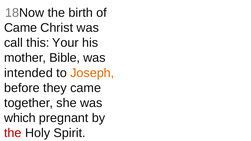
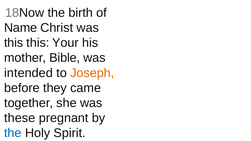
Came at (21, 28): Came -> Name
call at (14, 43): call -> this
which: which -> these
the at (13, 133) colour: red -> blue
